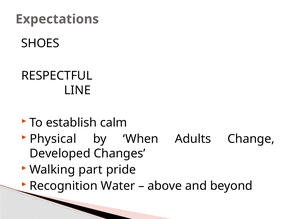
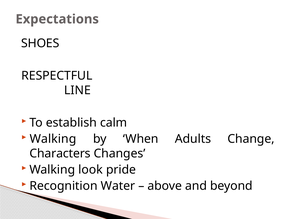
Physical at (53, 139): Physical -> Walking
Developed: Developed -> Characters
part: part -> look
